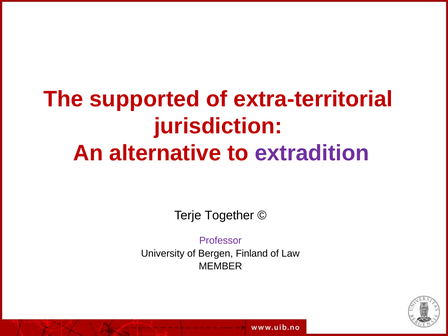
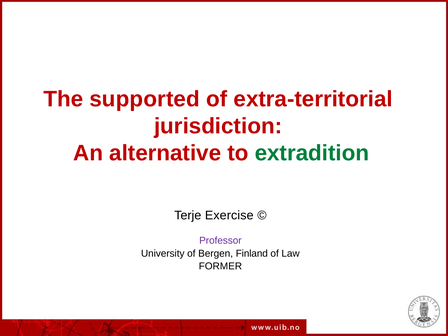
extradition colour: purple -> green
Together: Together -> Exercise
MEMBER: MEMBER -> FORMER
